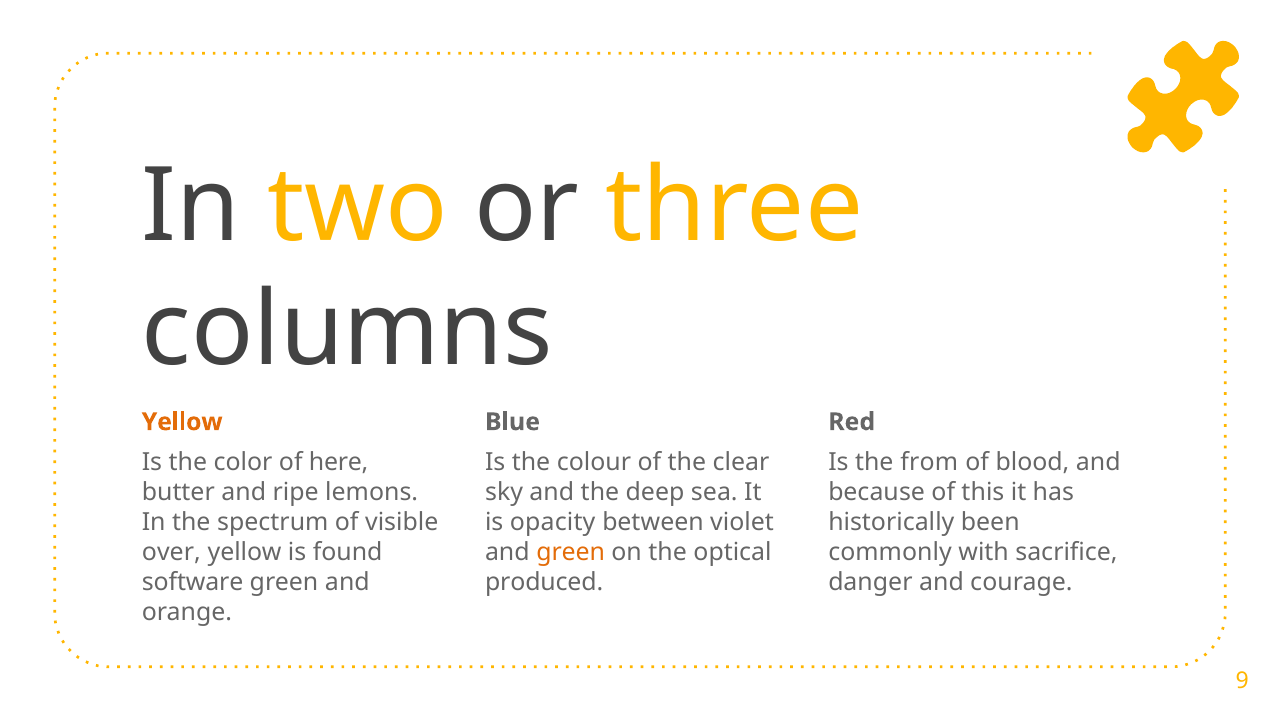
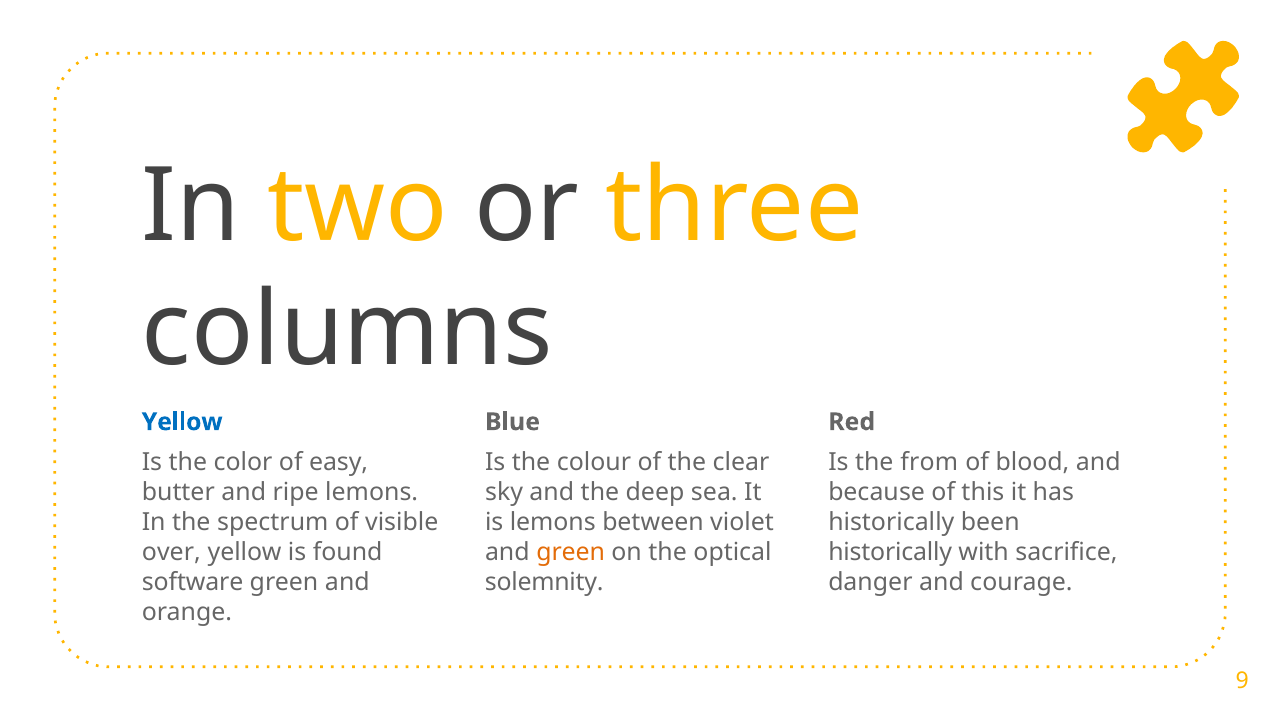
Yellow at (182, 422) colour: orange -> blue
here: here -> easy
is opacity: opacity -> lemons
commonly at (890, 552): commonly -> historically
produced: produced -> solemnity
